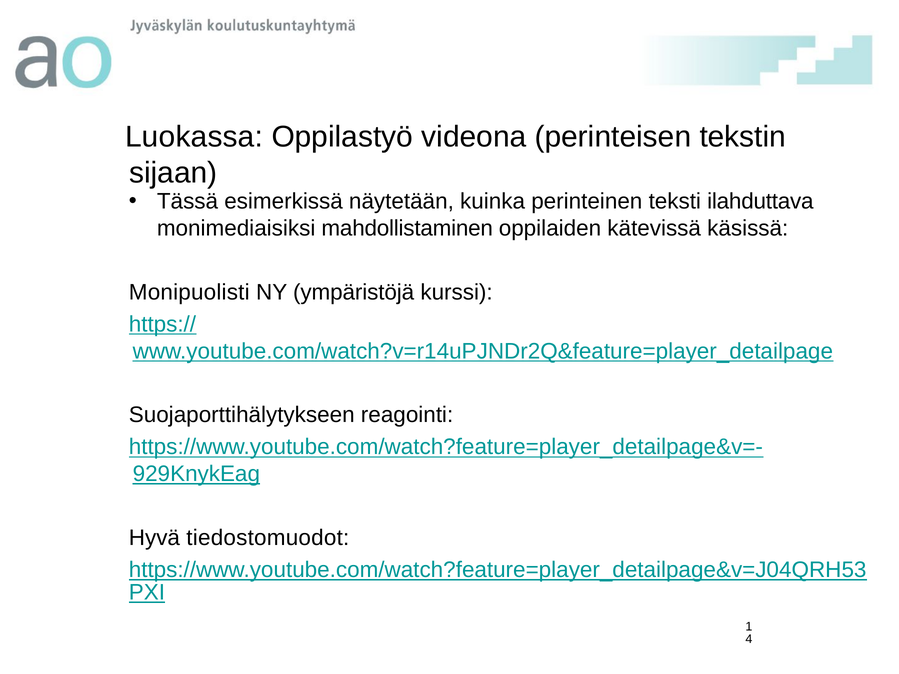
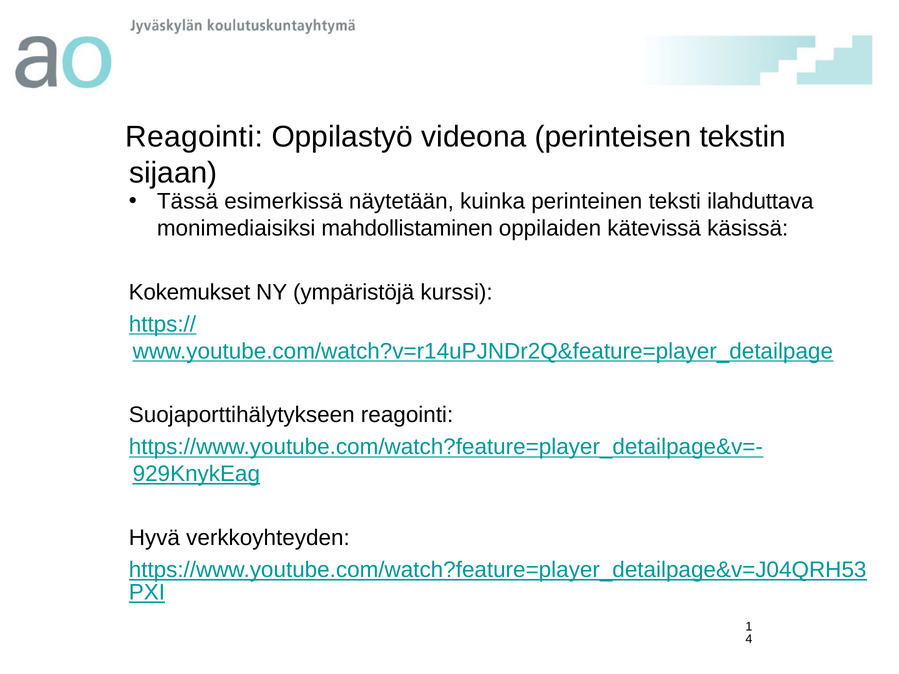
Luokassa at (194, 137): Luokassa -> Reagointi
Monipuolisti: Monipuolisti -> Kokemukset
tiedostomuodot: tiedostomuodot -> verkkoyhteyden
